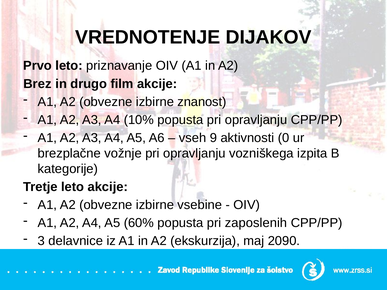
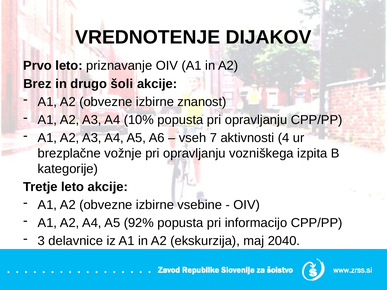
film: film -> šoli
9: 9 -> 7
0: 0 -> 4
60%: 60% -> 92%
zaposlenih: zaposlenih -> informacijo
2090: 2090 -> 2040
